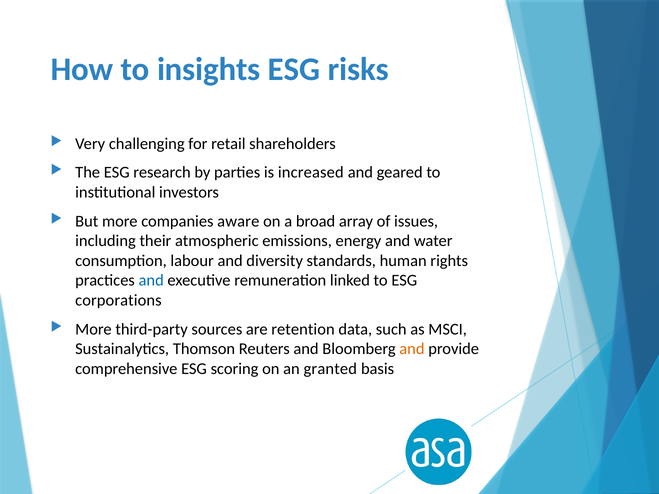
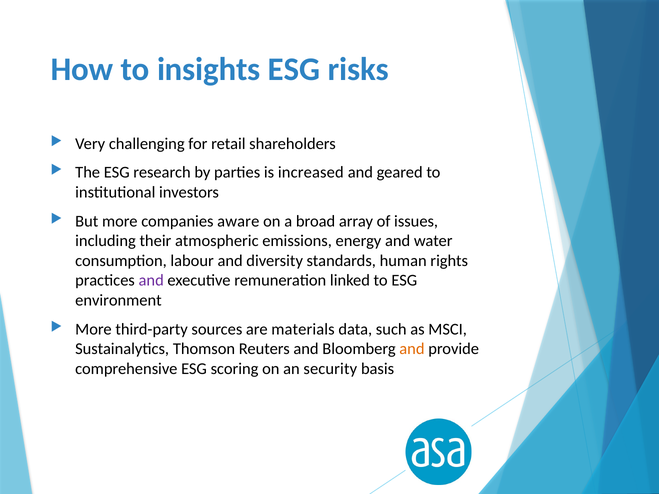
and at (151, 281) colour: blue -> purple
corporations: corporations -> environment
retention: retention -> materials
granted: granted -> security
